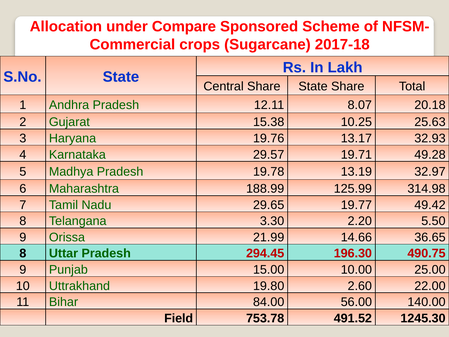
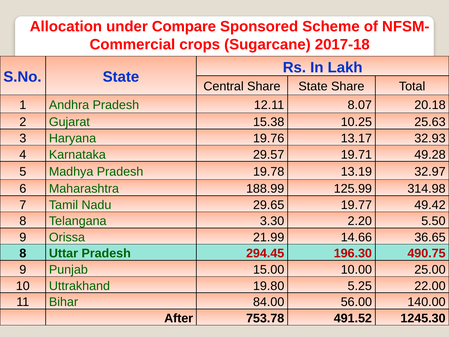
2.60: 2.60 -> 5.25
Field: Field -> After
